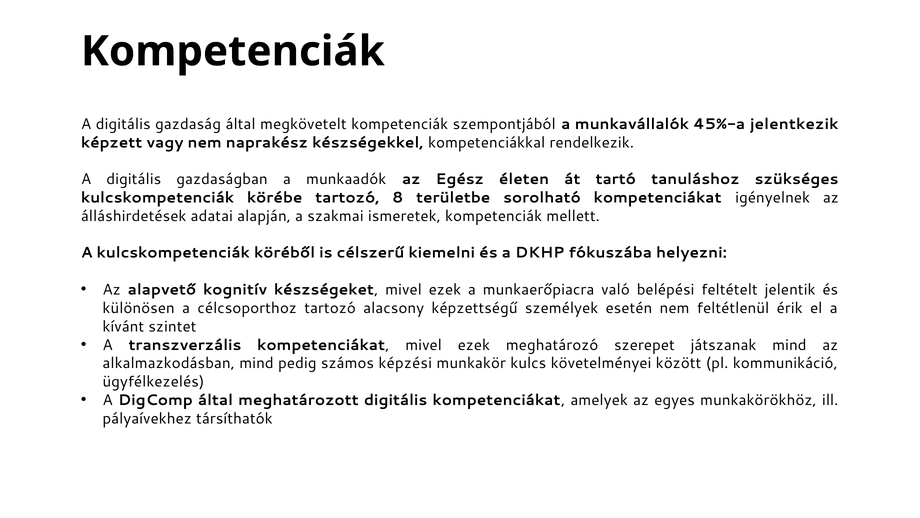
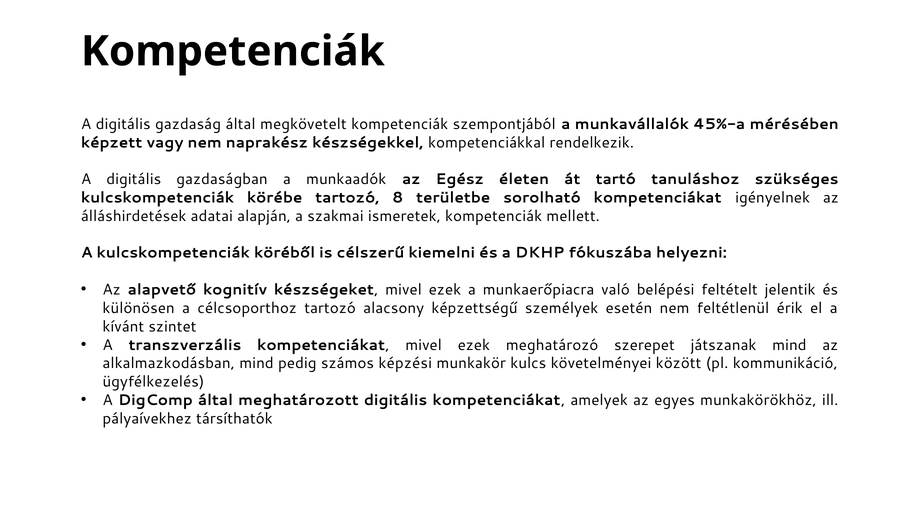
jelentkezik: jelentkezik -> mérésében
